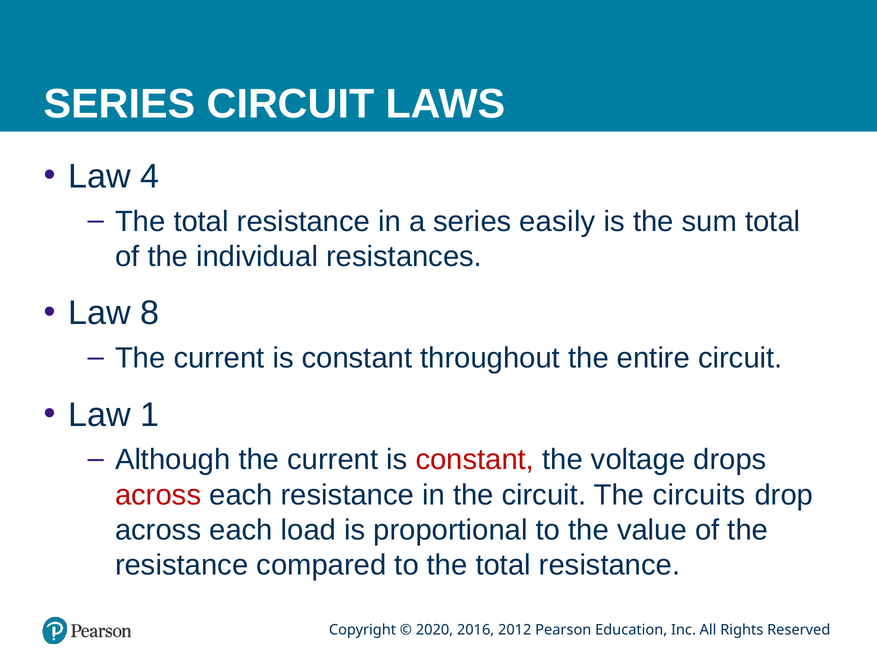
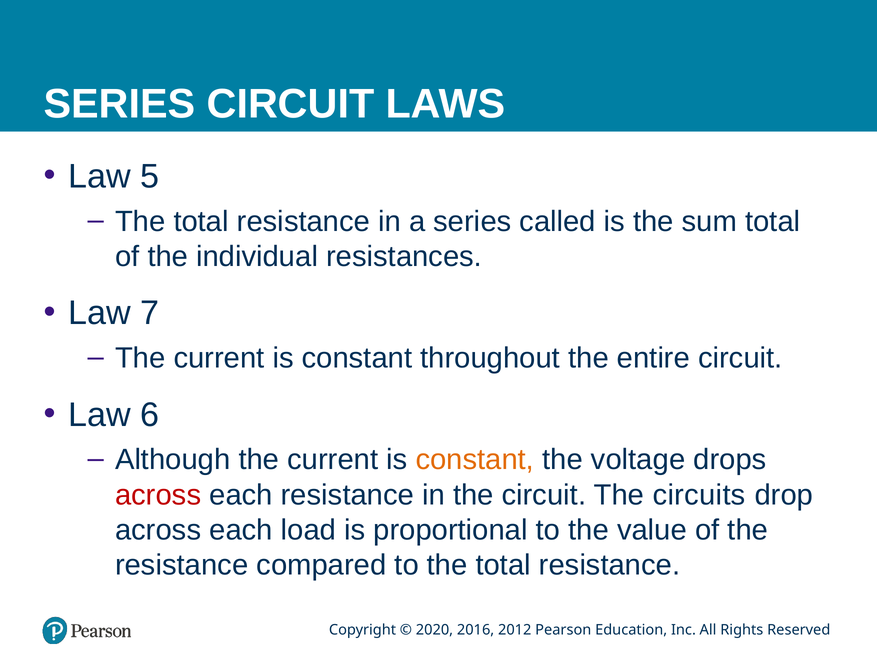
4: 4 -> 5
easily: easily -> called
8: 8 -> 7
1: 1 -> 6
constant at (475, 460) colour: red -> orange
